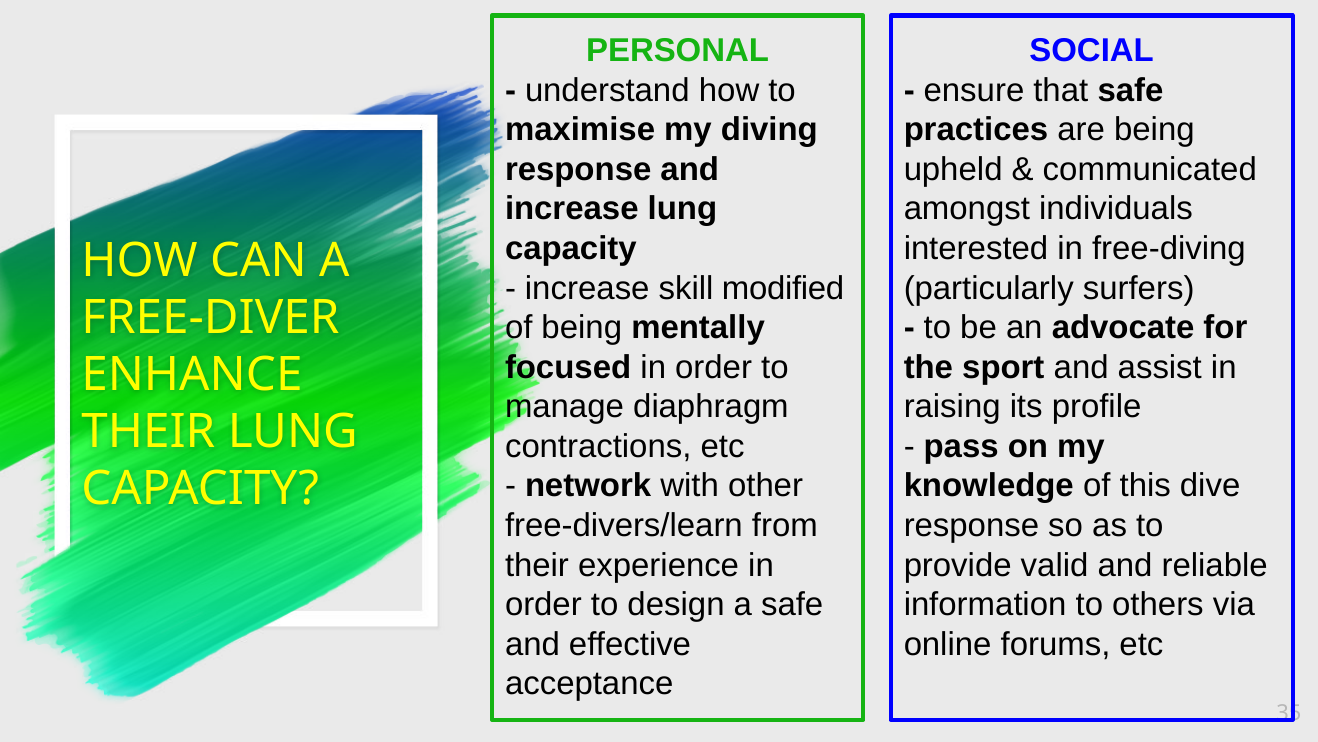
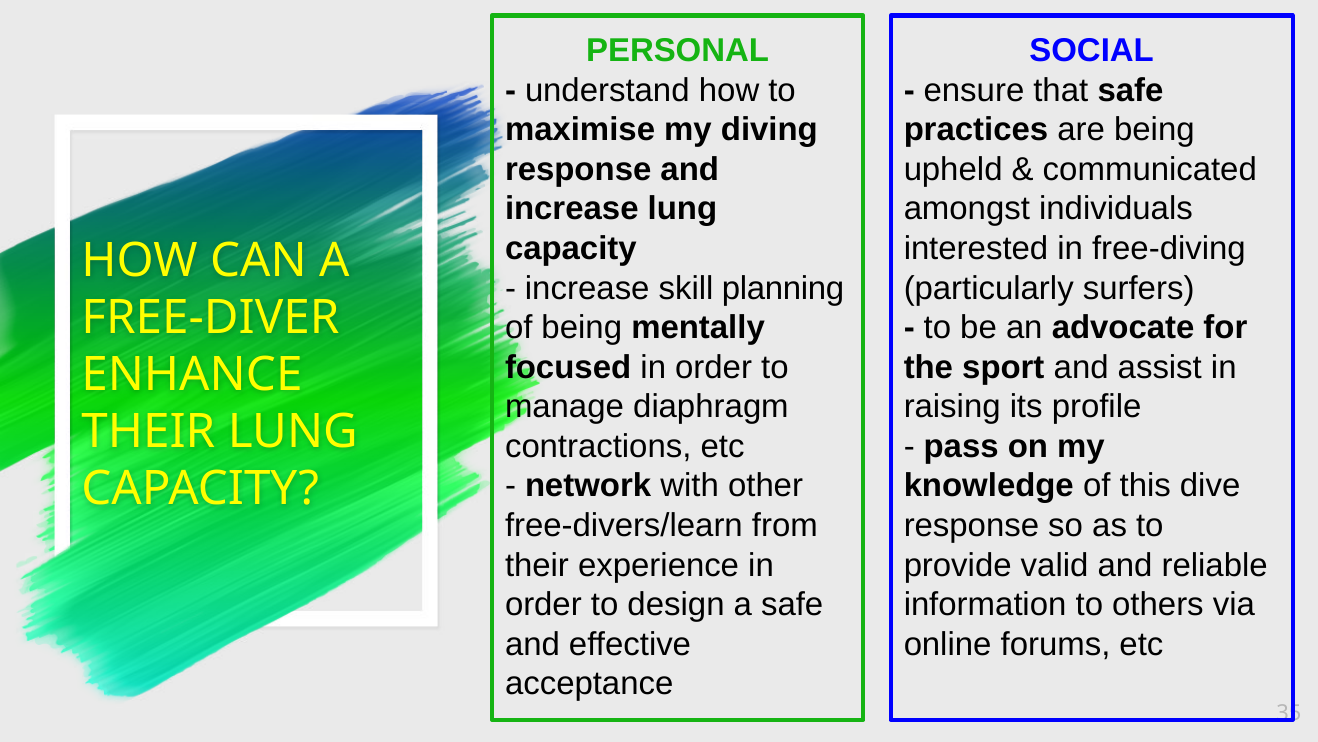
modified: modified -> planning
